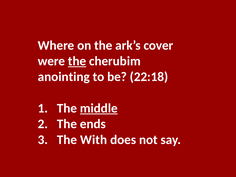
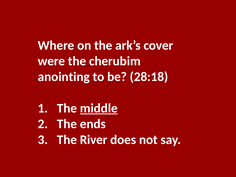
the at (77, 61) underline: present -> none
22:18: 22:18 -> 28:18
With: With -> River
